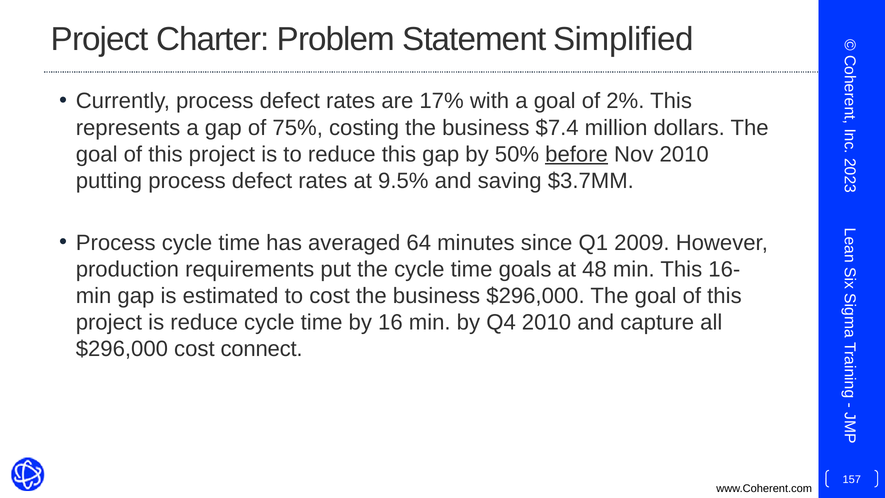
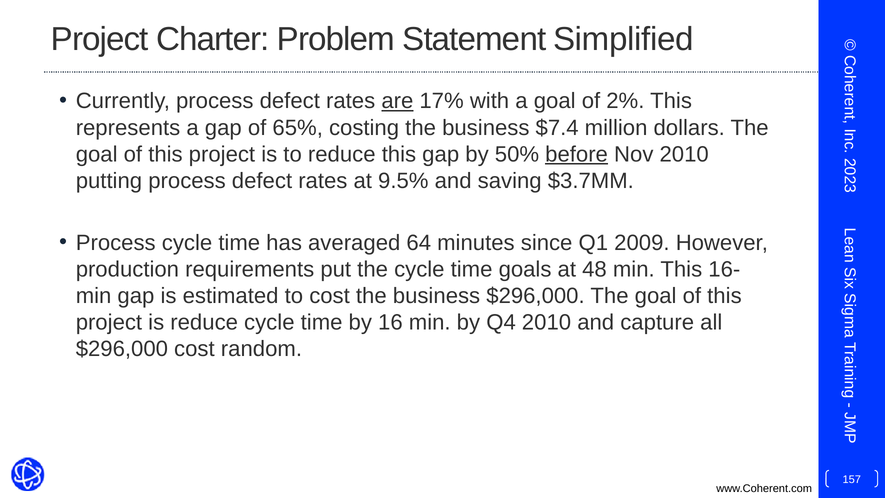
are underline: none -> present
75%: 75% -> 65%
connect: connect -> random
